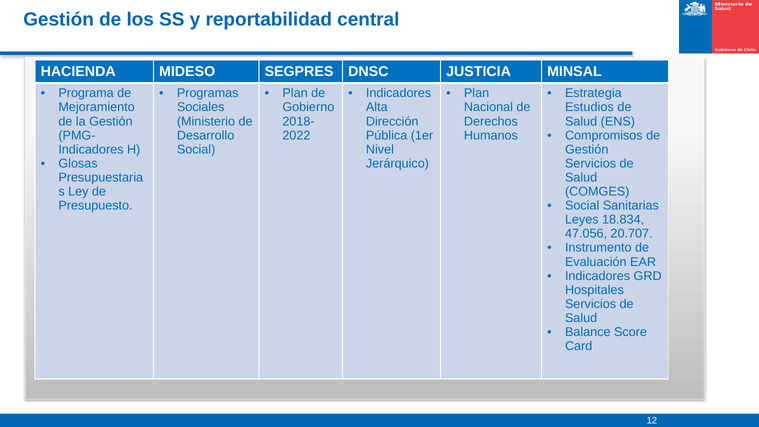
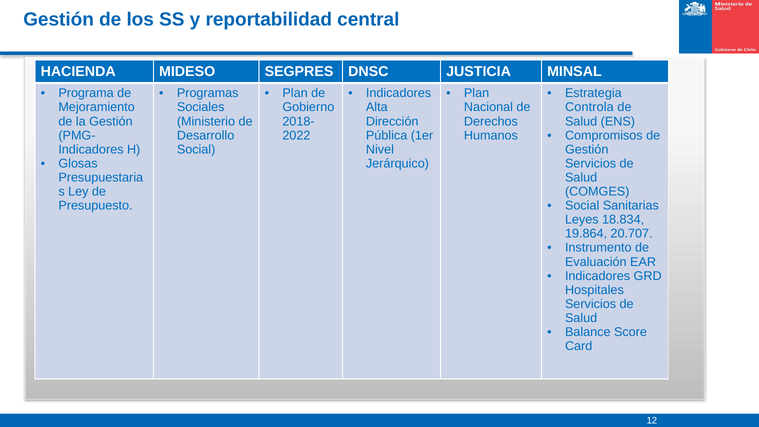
Estudios: Estudios -> Controla
47.056: 47.056 -> 19.864
